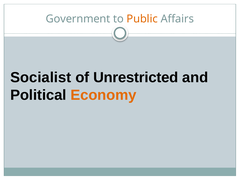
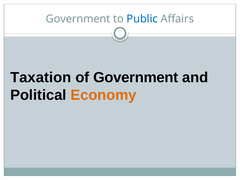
Public colour: orange -> blue
Socialist: Socialist -> Taxation
of Unrestricted: Unrestricted -> Government
